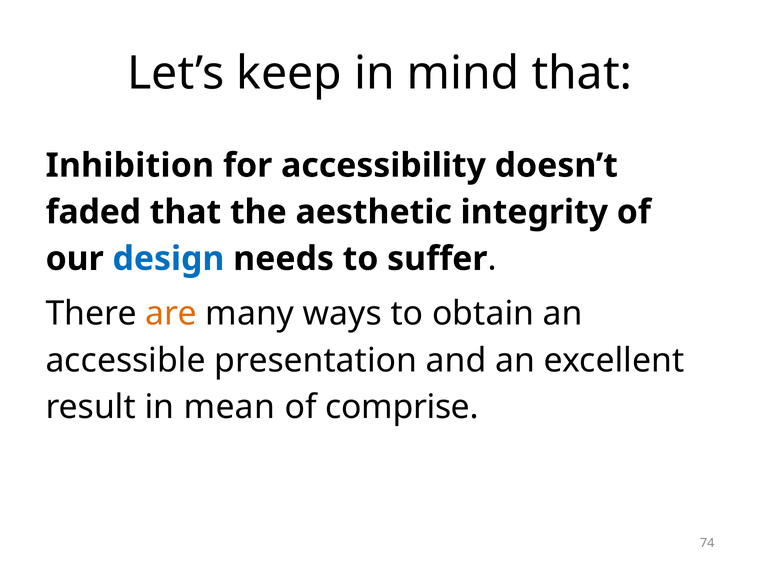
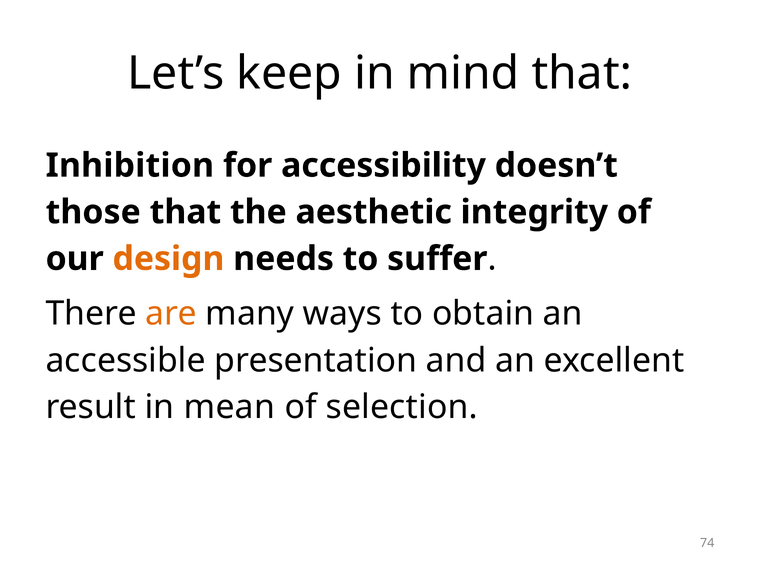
faded: faded -> those
design colour: blue -> orange
comprise: comprise -> selection
